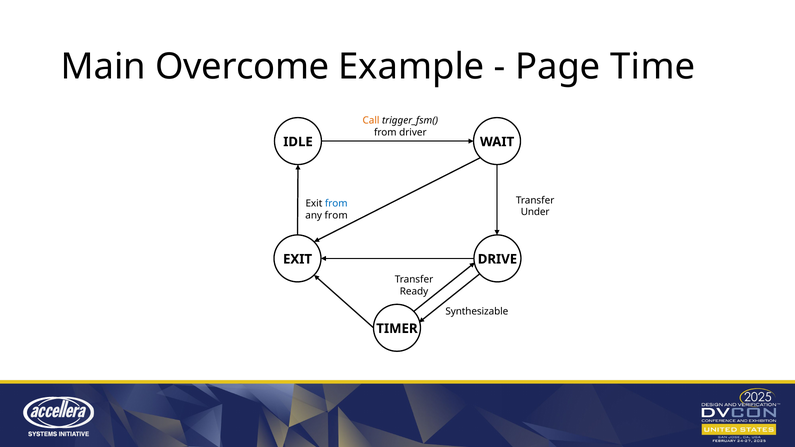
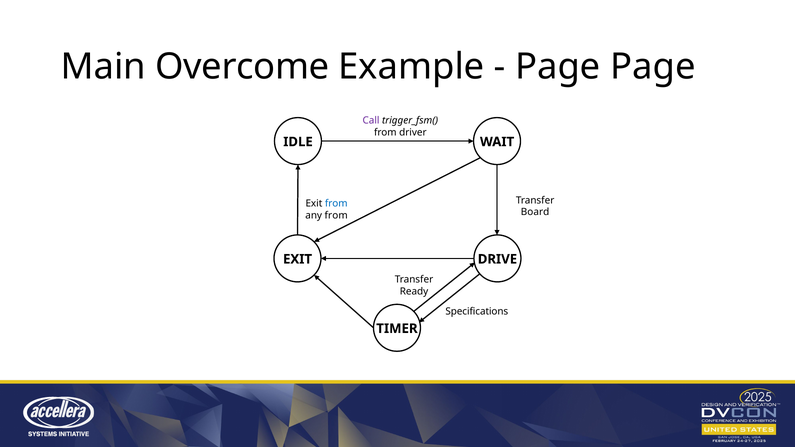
Page Time: Time -> Page
Call colour: orange -> purple
Under: Under -> Board
Synthesizable: Synthesizable -> Specifications
